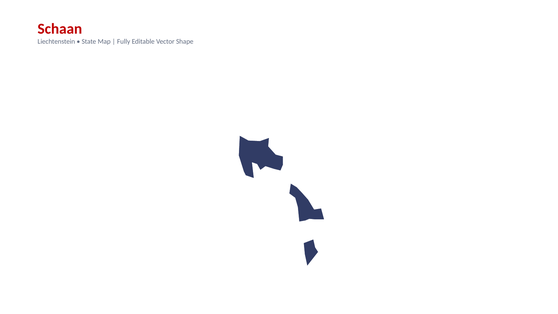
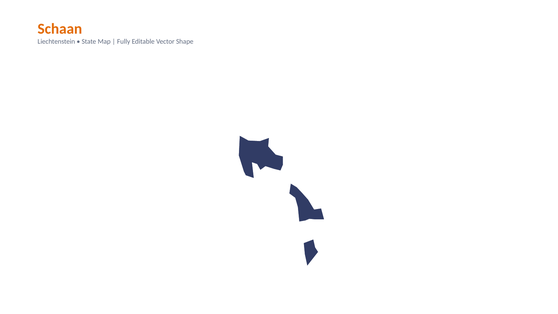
Schaan colour: red -> orange
